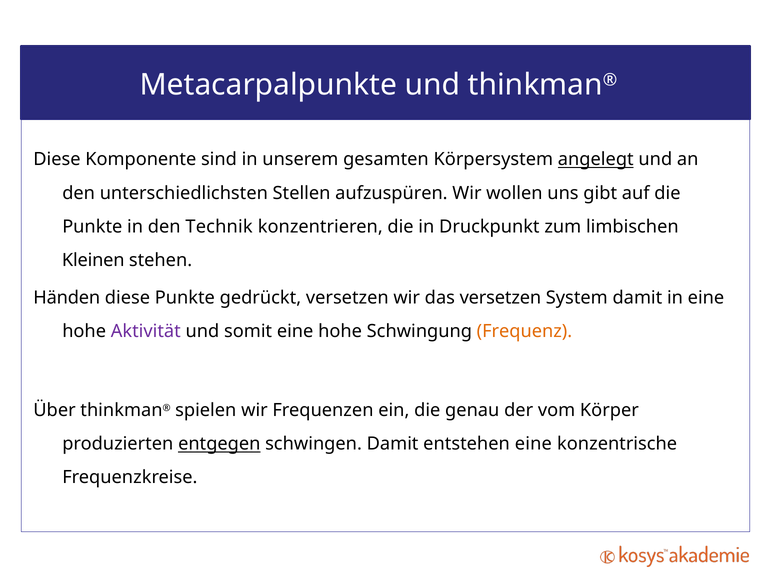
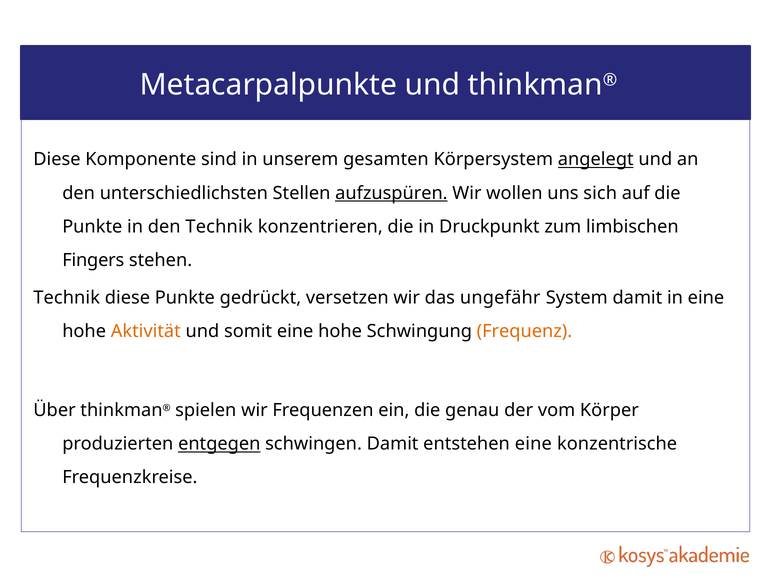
aufzuspüren underline: none -> present
gibt: gibt -> sich
Kleinen: Kleinen -> Fingers
Händen at (67, 298): Händen -> Technik
das versetzen: versetzen -> ungefähr
Aktivität colour: purple -> orange
